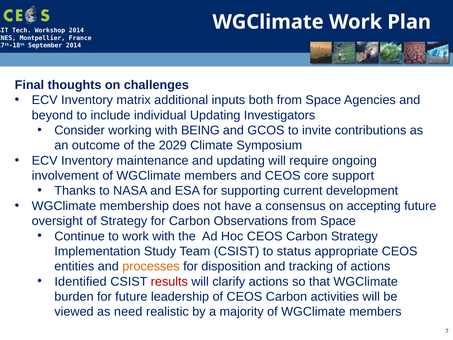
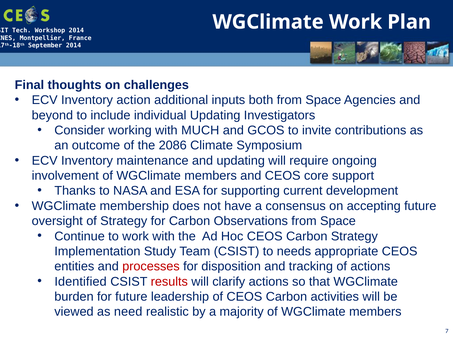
matrix: matrix -> action
BEING: BEING -> MUCH
2029: 2029 -> 2086
status: status -> needs
processes colour: orange -> red
